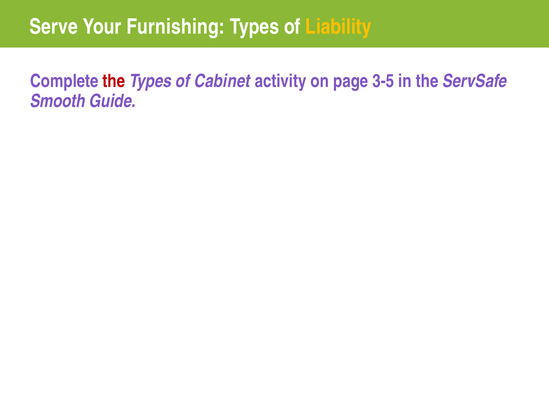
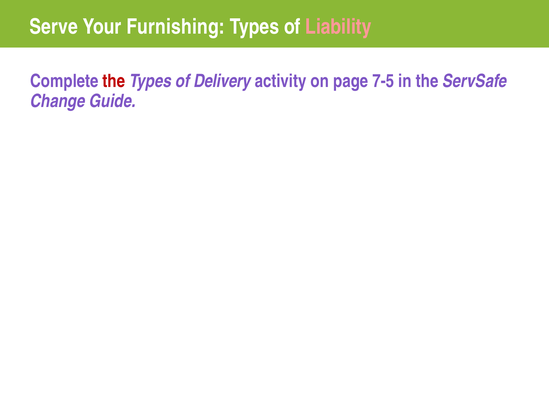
Liability colour: yellow -> pink
Cabinet: Cabinet -> Delivery
3-5: 3-5 -> 7-5
Smooth: Smooth -> Change
